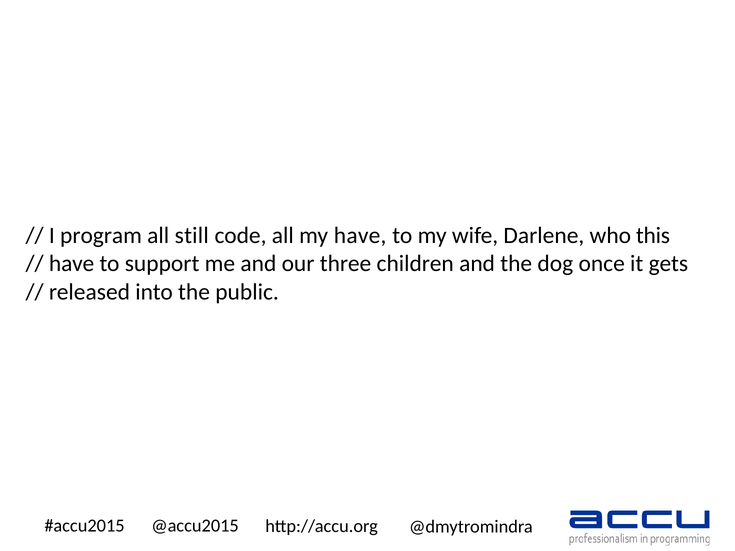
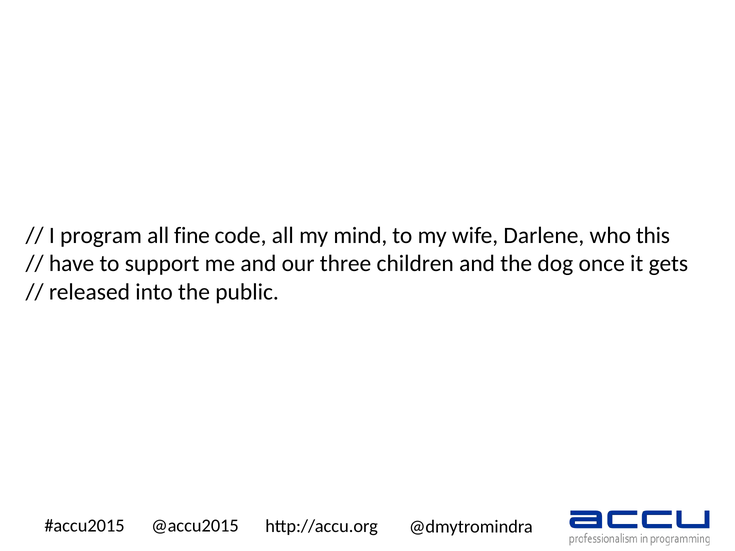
still: still -> fine
my have: have -> mind
